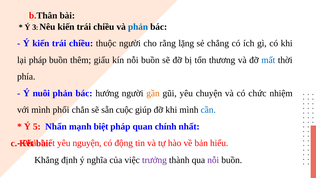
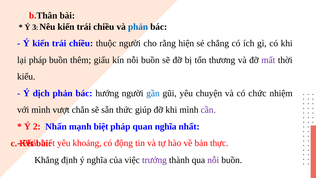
lặng: lặng -> hiện
mất colour: blue -> purple
phía: phía -> kiểu
nuôi: nuôi -> dịch
gần colour: orange -> blue
phối: phối -> vượt
cuộc: cuộc -> thức
cần colour: blue -> purple
5: 5 -> 2
quan chính: chính -> nghĩa
nguyện: nguyện -> khoảng
hiểu: hiểu -> thực
